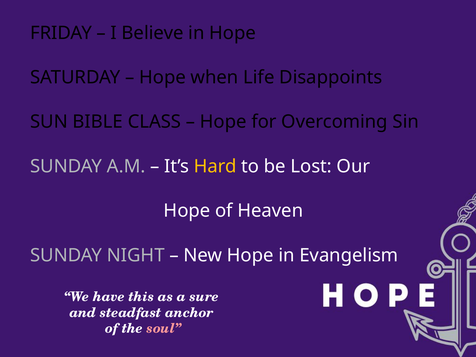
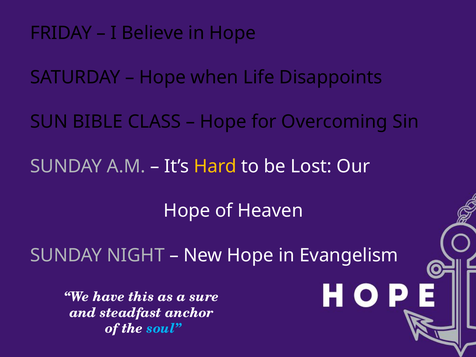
soul colour: pink -> light blue
